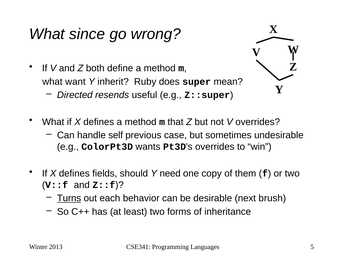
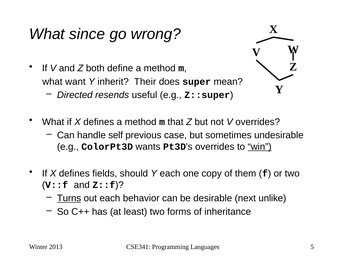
Ruby: Ruby -> Their
win underline: none -> present
Y need: need -> each
brush: brush -> unlike
